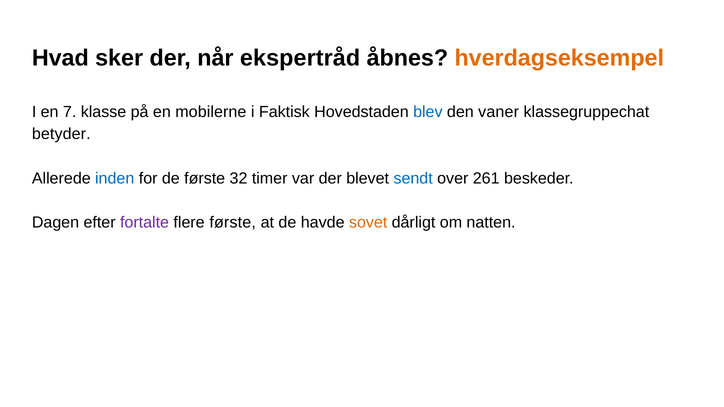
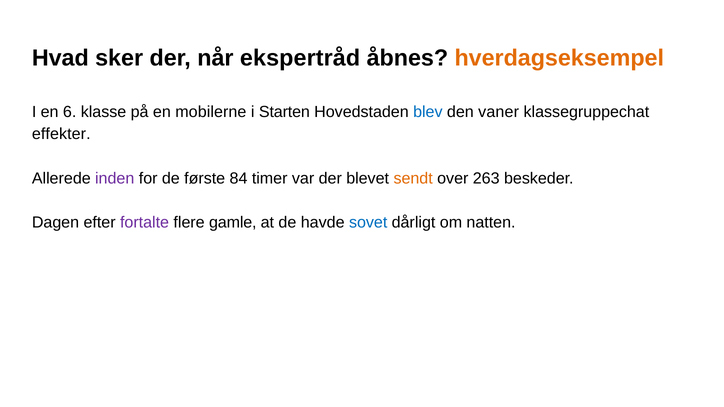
7: 7 -> 6
Faktisk: Faktisk -> Starten
betyder: betyder -> effekter
inden colour: blue -> purple
32: 32 -> 84
sendt colour: blue -> orange
261: 261 -> 263
flere første: første -> gamle
sovet colour: orange -> blue
